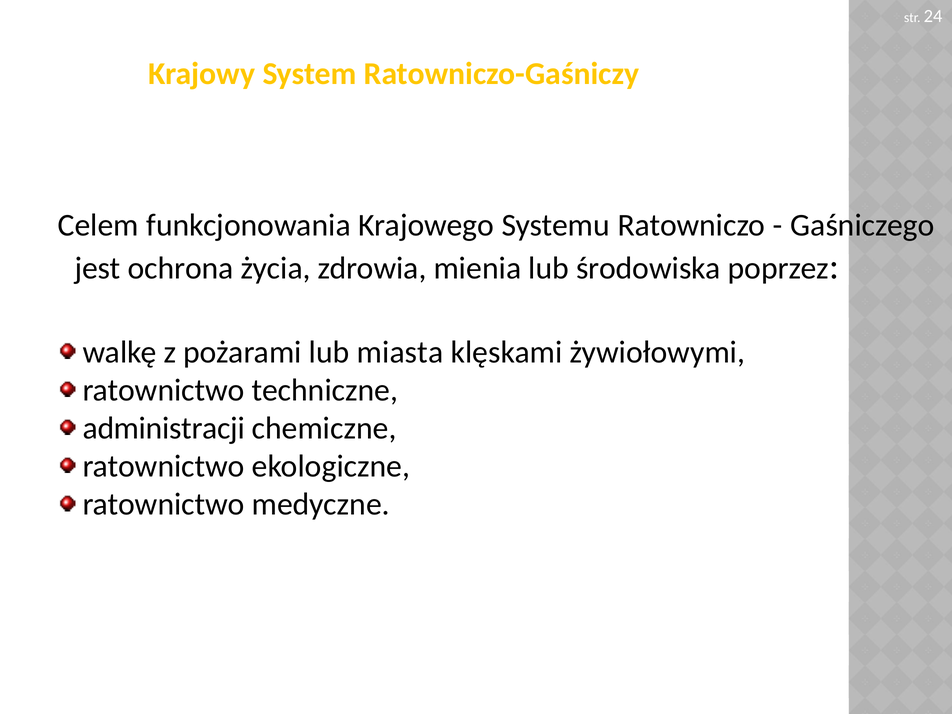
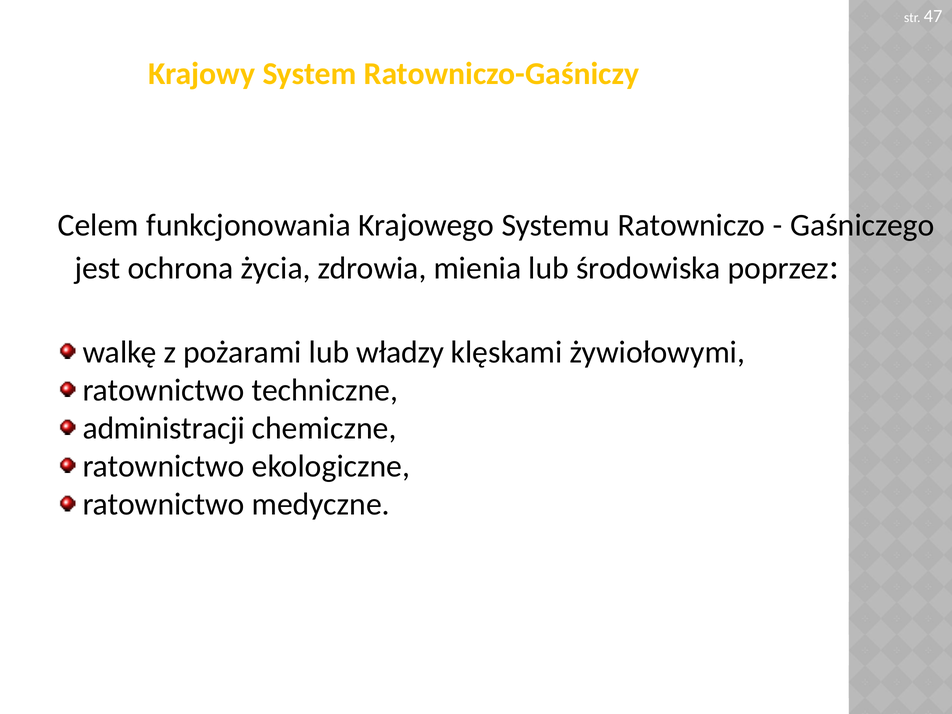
24: 24 -> 47
miasta: miasta -> władzy
